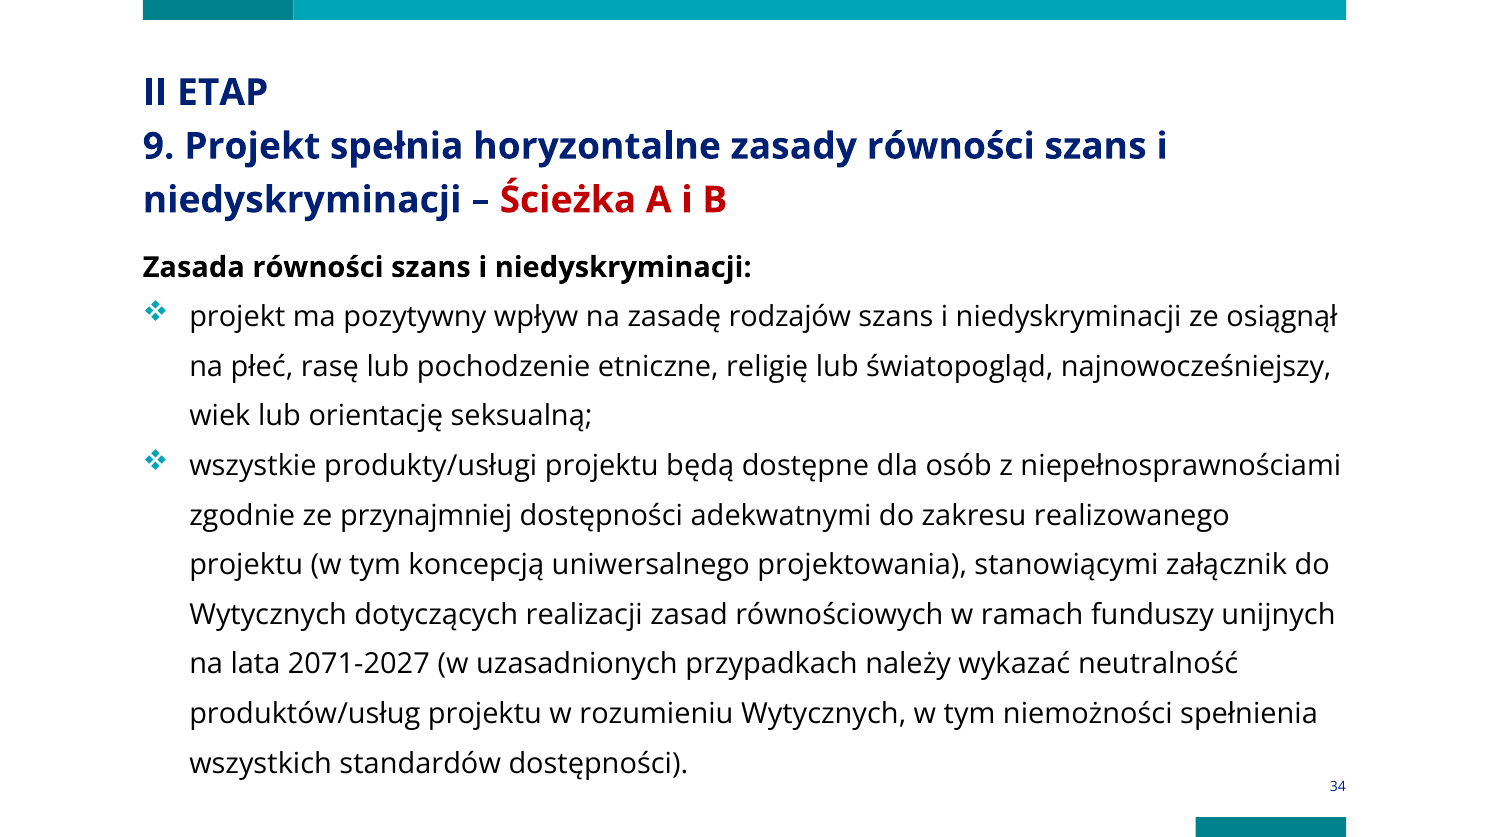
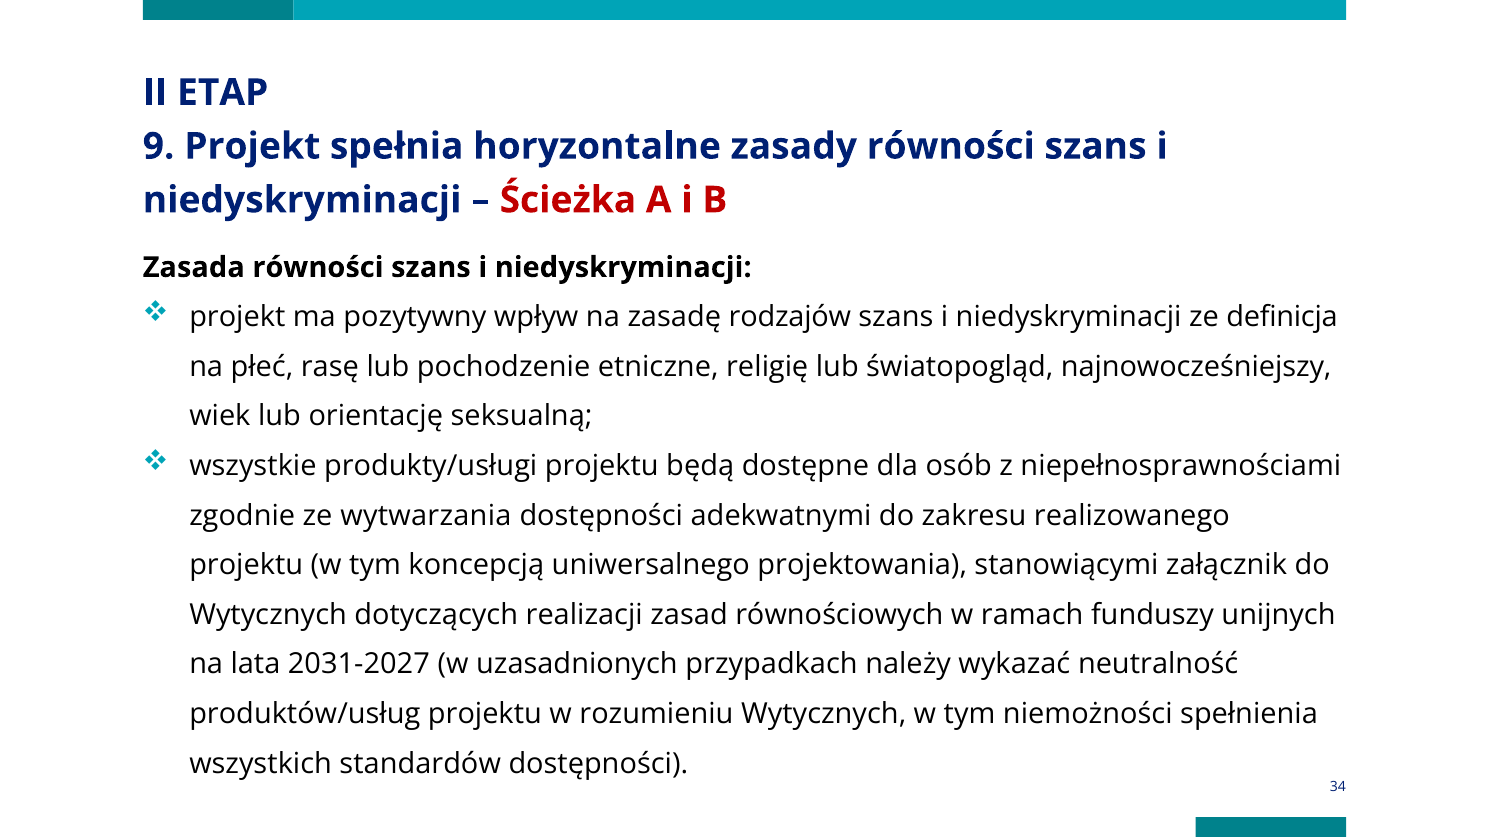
osiągnął: osiągnął -> definicja
przynajmniej: przynajmniej -> wytwarzania
2071-2027: 2071-2027 -> 2031-2027
